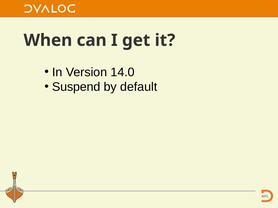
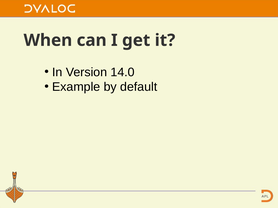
Suspend: Suspend -> Example
